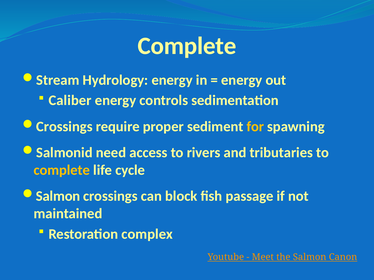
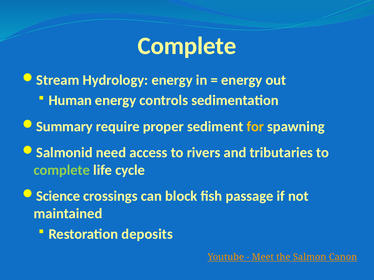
Caliber: Caliber -> Human
Crossings at (64, 127): Crossings -> Summary
complete at (62, 170) colour: yellow -> light green
Salmon at (58, 197): Salmon -> Science
complex: complex -> deposits
